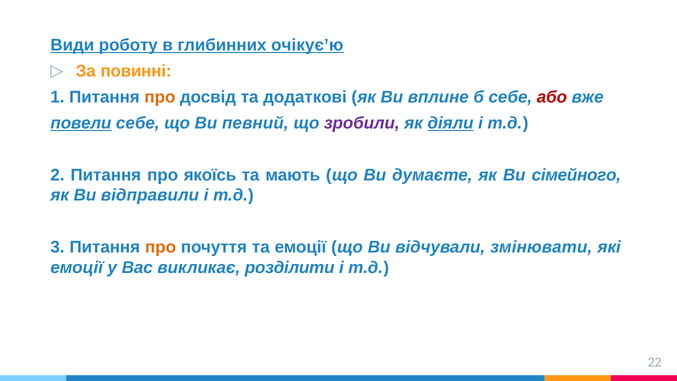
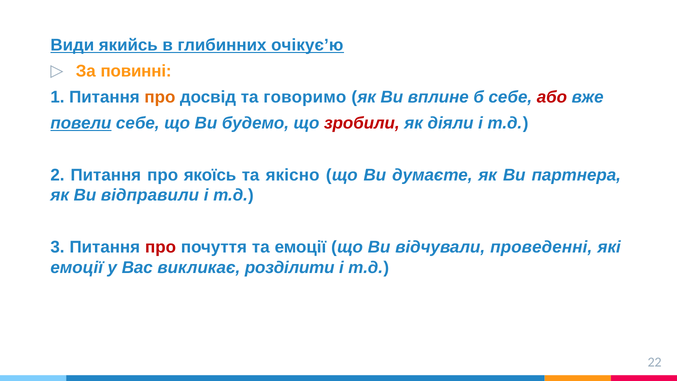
роботу: роботу -> якийсь
додаткові: додаткові -> говоримо
певний: певний -> будемо
зробили colour: purple -> red
діяли underline: present -> none
мають: мають -> якісно
сімейного: сімейного -> партнера
про at (161, 247) colour: orange -> red
змінювати: змінювати -> проведенні
